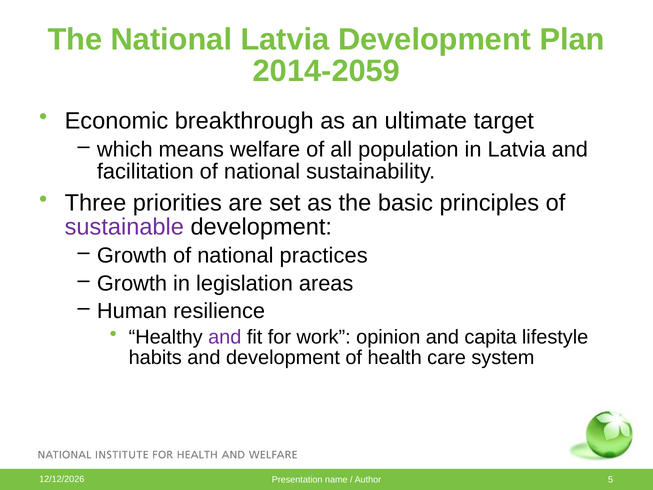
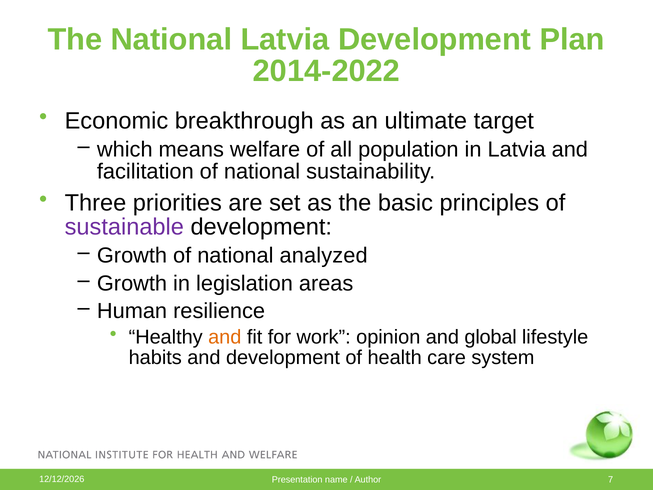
2014-2059: 2014-2059 -> 2014-2022
practices: practices -> analyzed
and at (225, 337) colour: purple -> orange
capita: capita -> global
5: 5 -> 7
